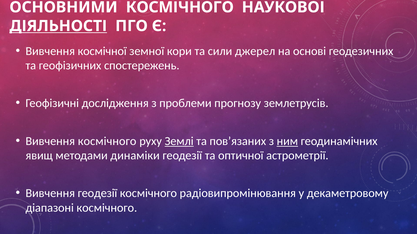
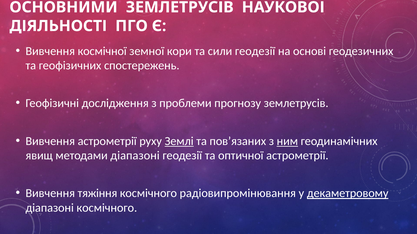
ОСНОВНИМИ КОСМІЧНОГО: КОСМІЧНОГО -> ЗЕМЛЕТРУСІВ
ДІЯЛЬНОСТІ underline: present -> none
сили джерел: джерел -> геодезії
Вивчення космічного: космічного -> астрометрії
методами динаміки: динаміки -> діапазоні
Вивчення геодезії: геодезії -> тяжіння
декаметровому underline: none -> present
